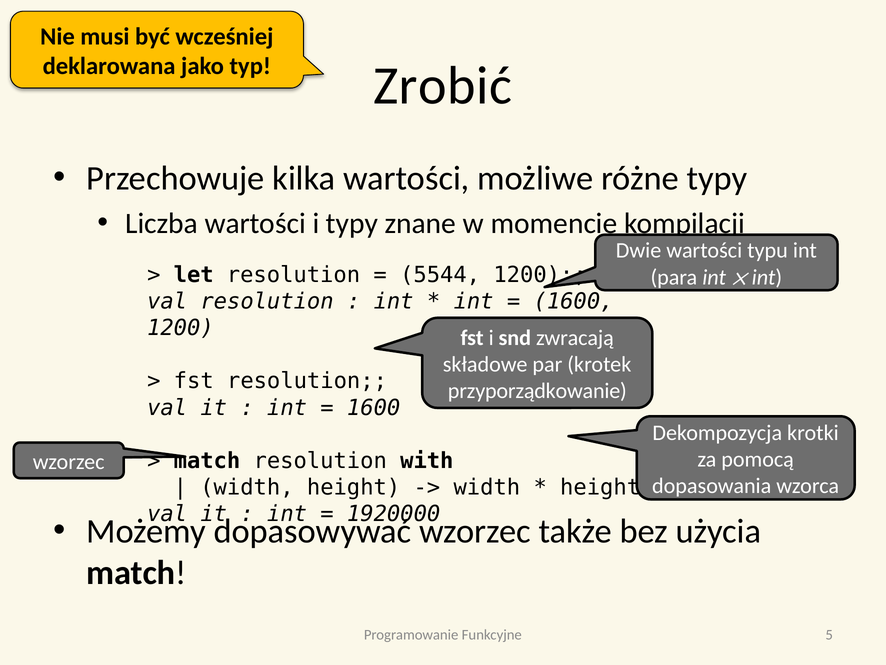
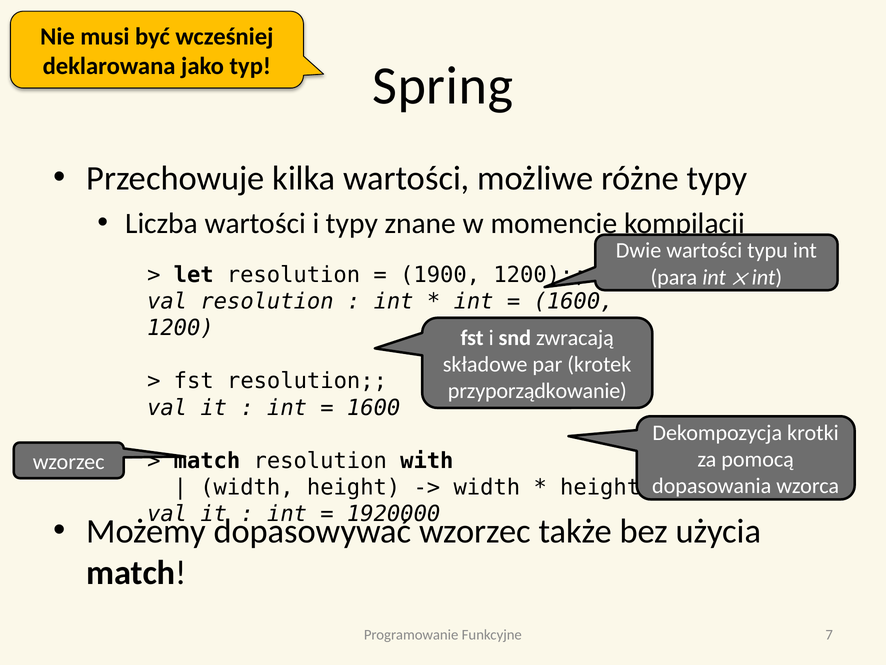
Zrobić: Zrobić -> Spring
5544: 5544 -> 1900
5: 5 -> 7
